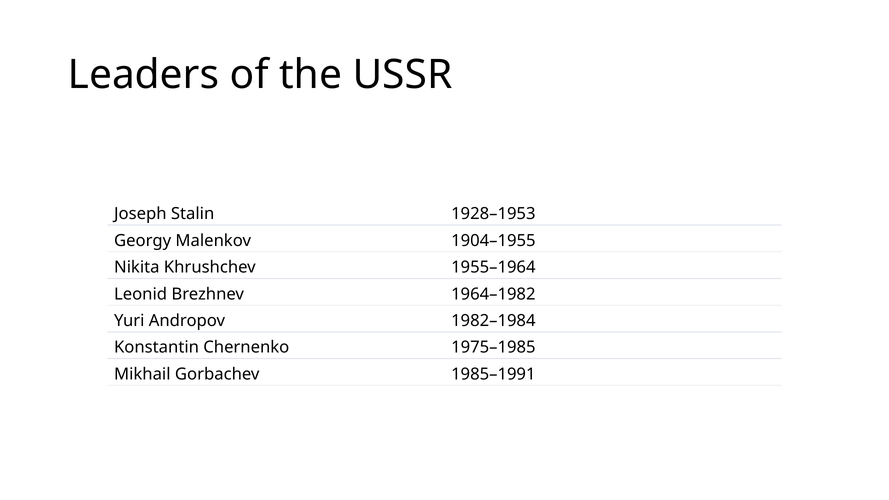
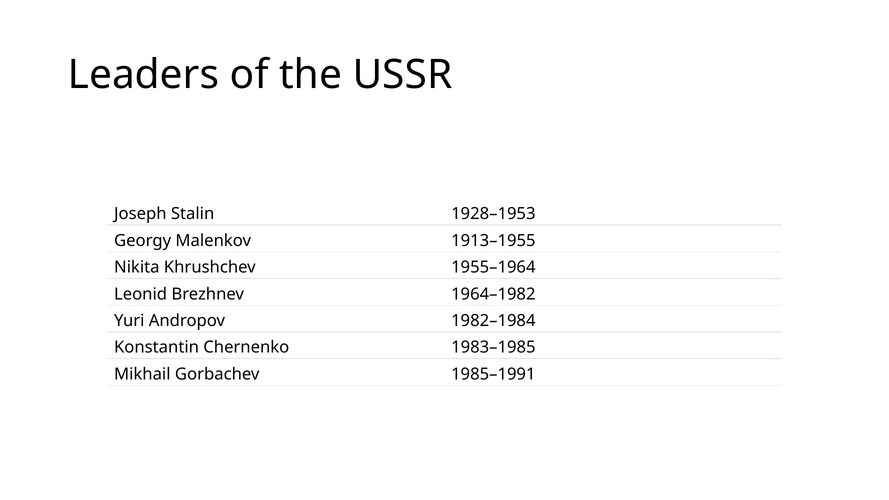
1904–1955: 1904–1955 -> 1913–1955
1975–1985: 1975–1985 -> 1983–1985
